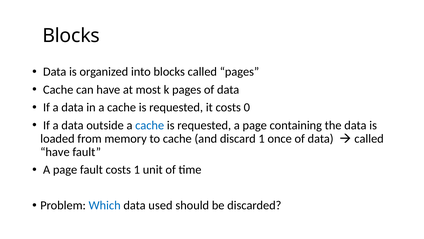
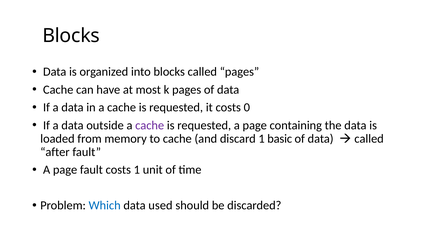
cache at (150, 125) colour: blue -> purple
once: once -> basic
have at (55, 152): have -> after
